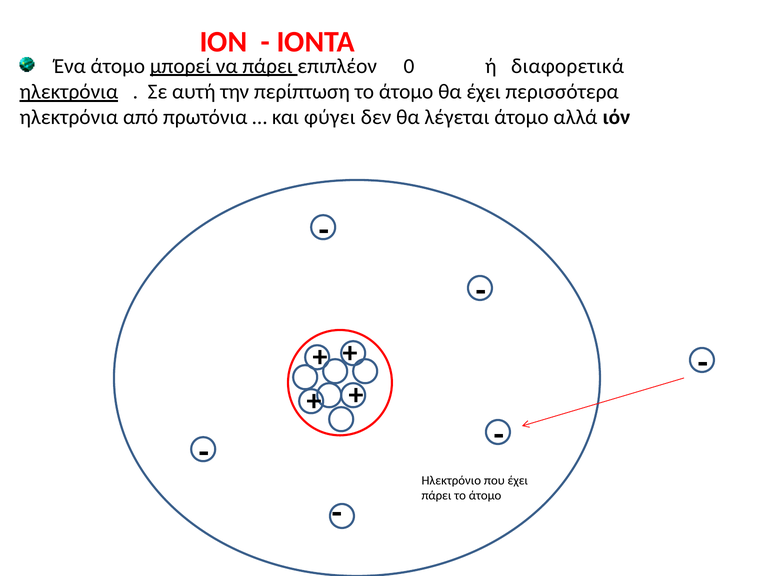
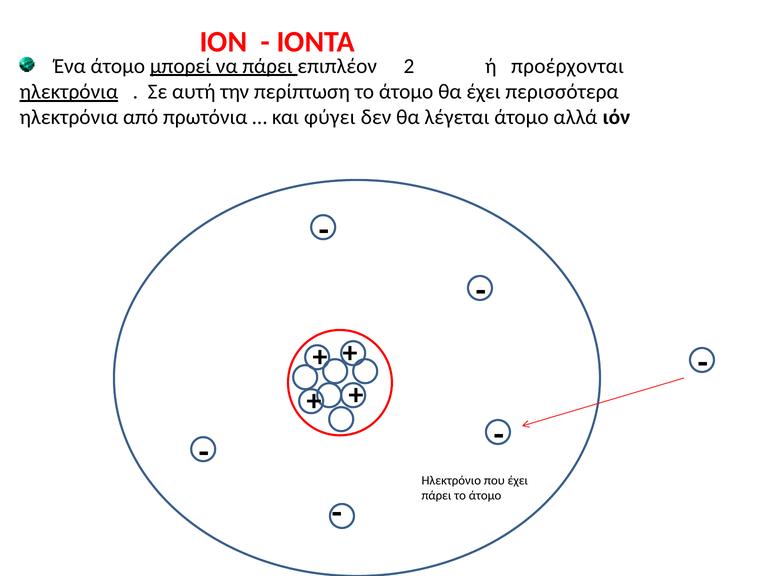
0: 0 -> 2
διαφορετικά: διαφορετικά -> προέρχονται
